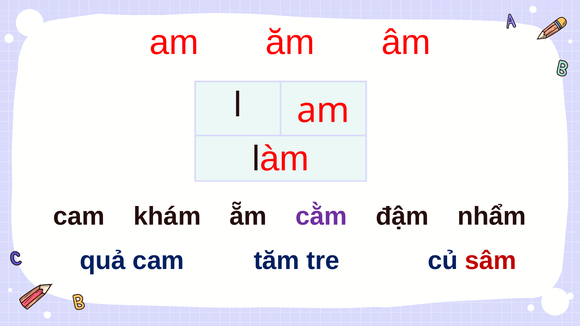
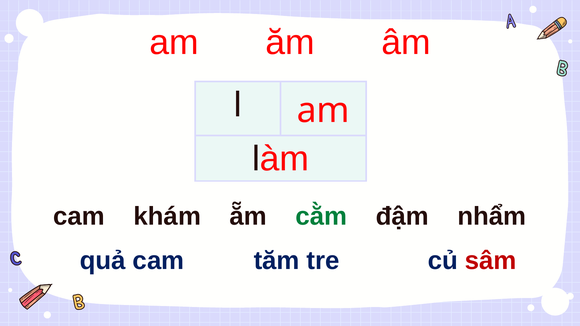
cằm colour: purple -> green
